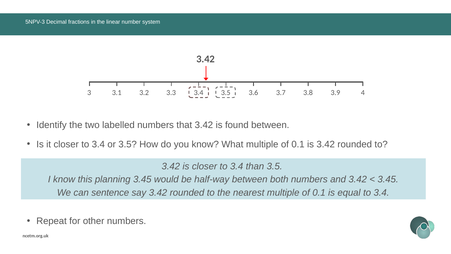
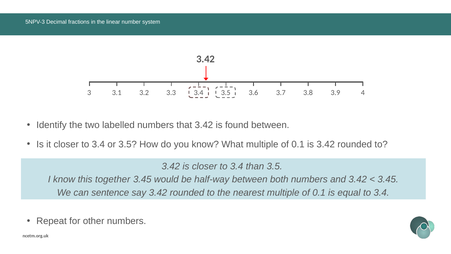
planning: planning -> together
